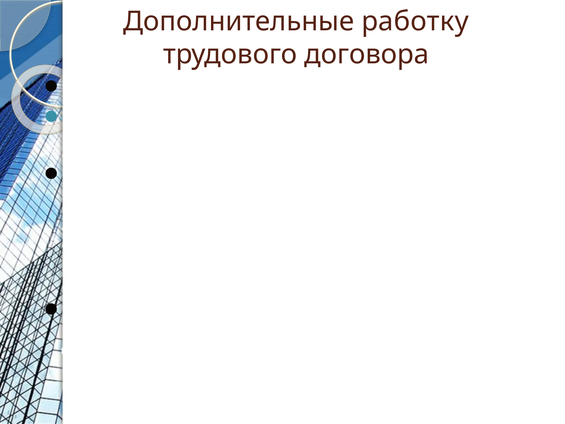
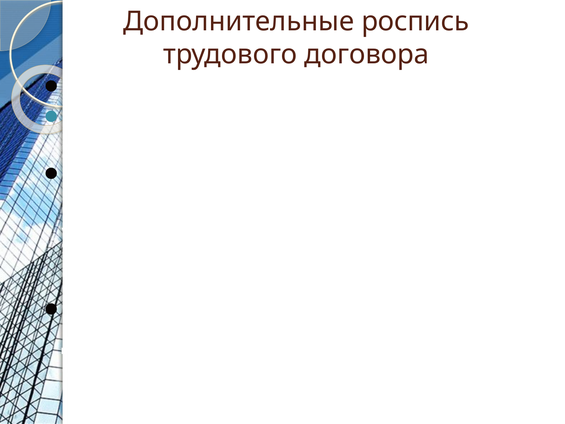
работку: работку -> роспись
